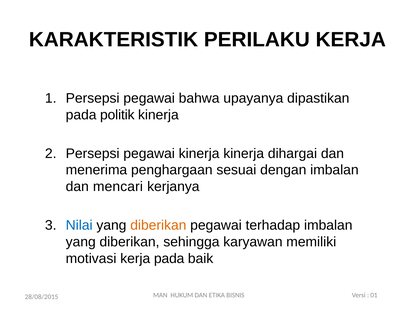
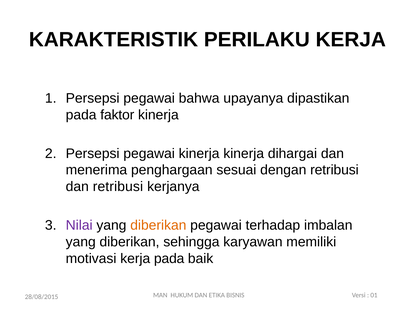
politik: politik -> faktor
dengan imbalan: imbalan -> retribusi
dan mencari: mencari -> retribusi
Nilai colour: blue -> purple
